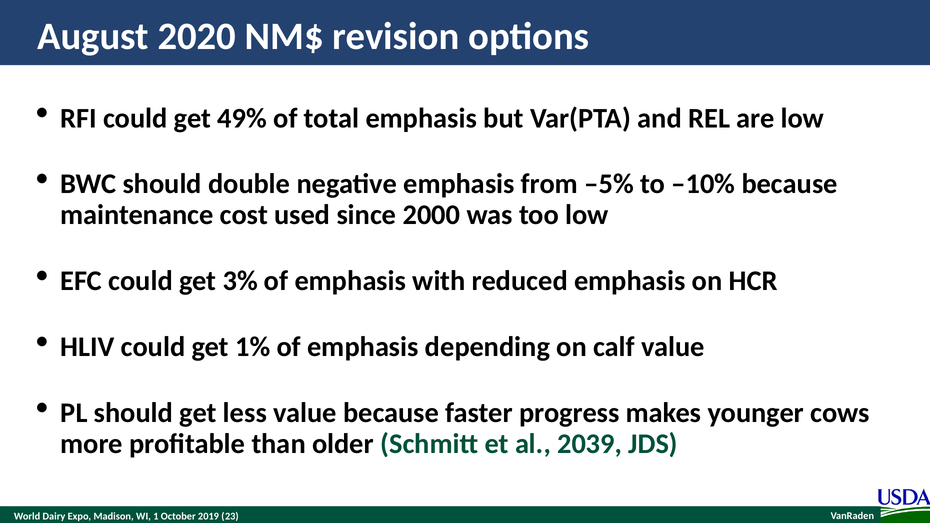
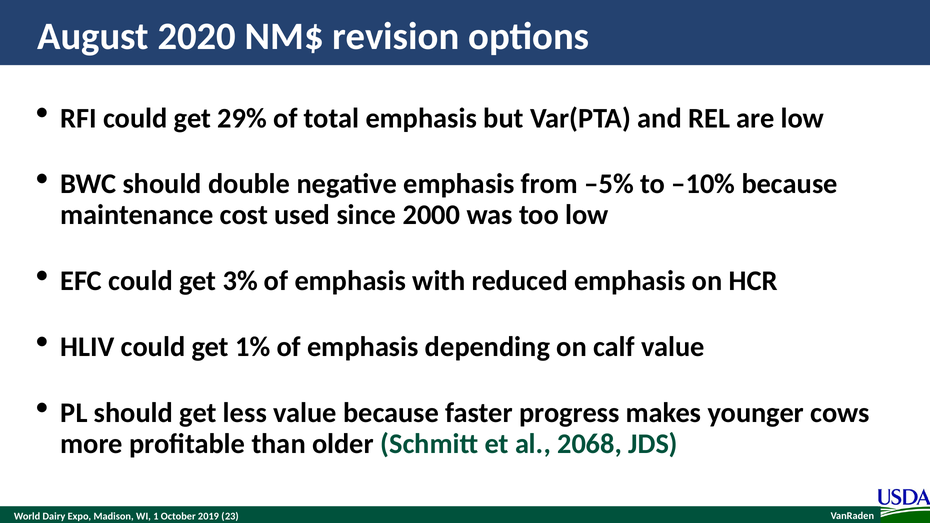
49%: 49% -> 29%
2039: 2039 -> 2068
